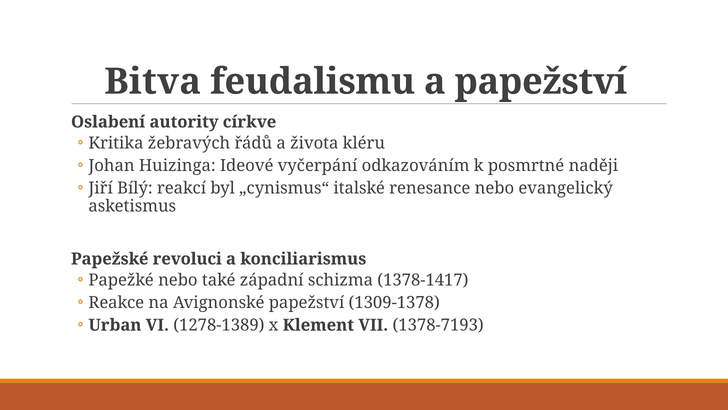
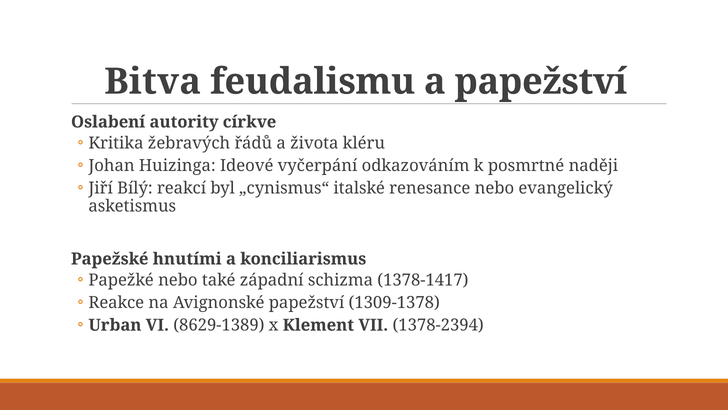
revoluci: revoluci -> hnutími
1278-1389: 1278-1389 -> 8629-1389
1378-7193: 1378-7193 -> 1378-2394
